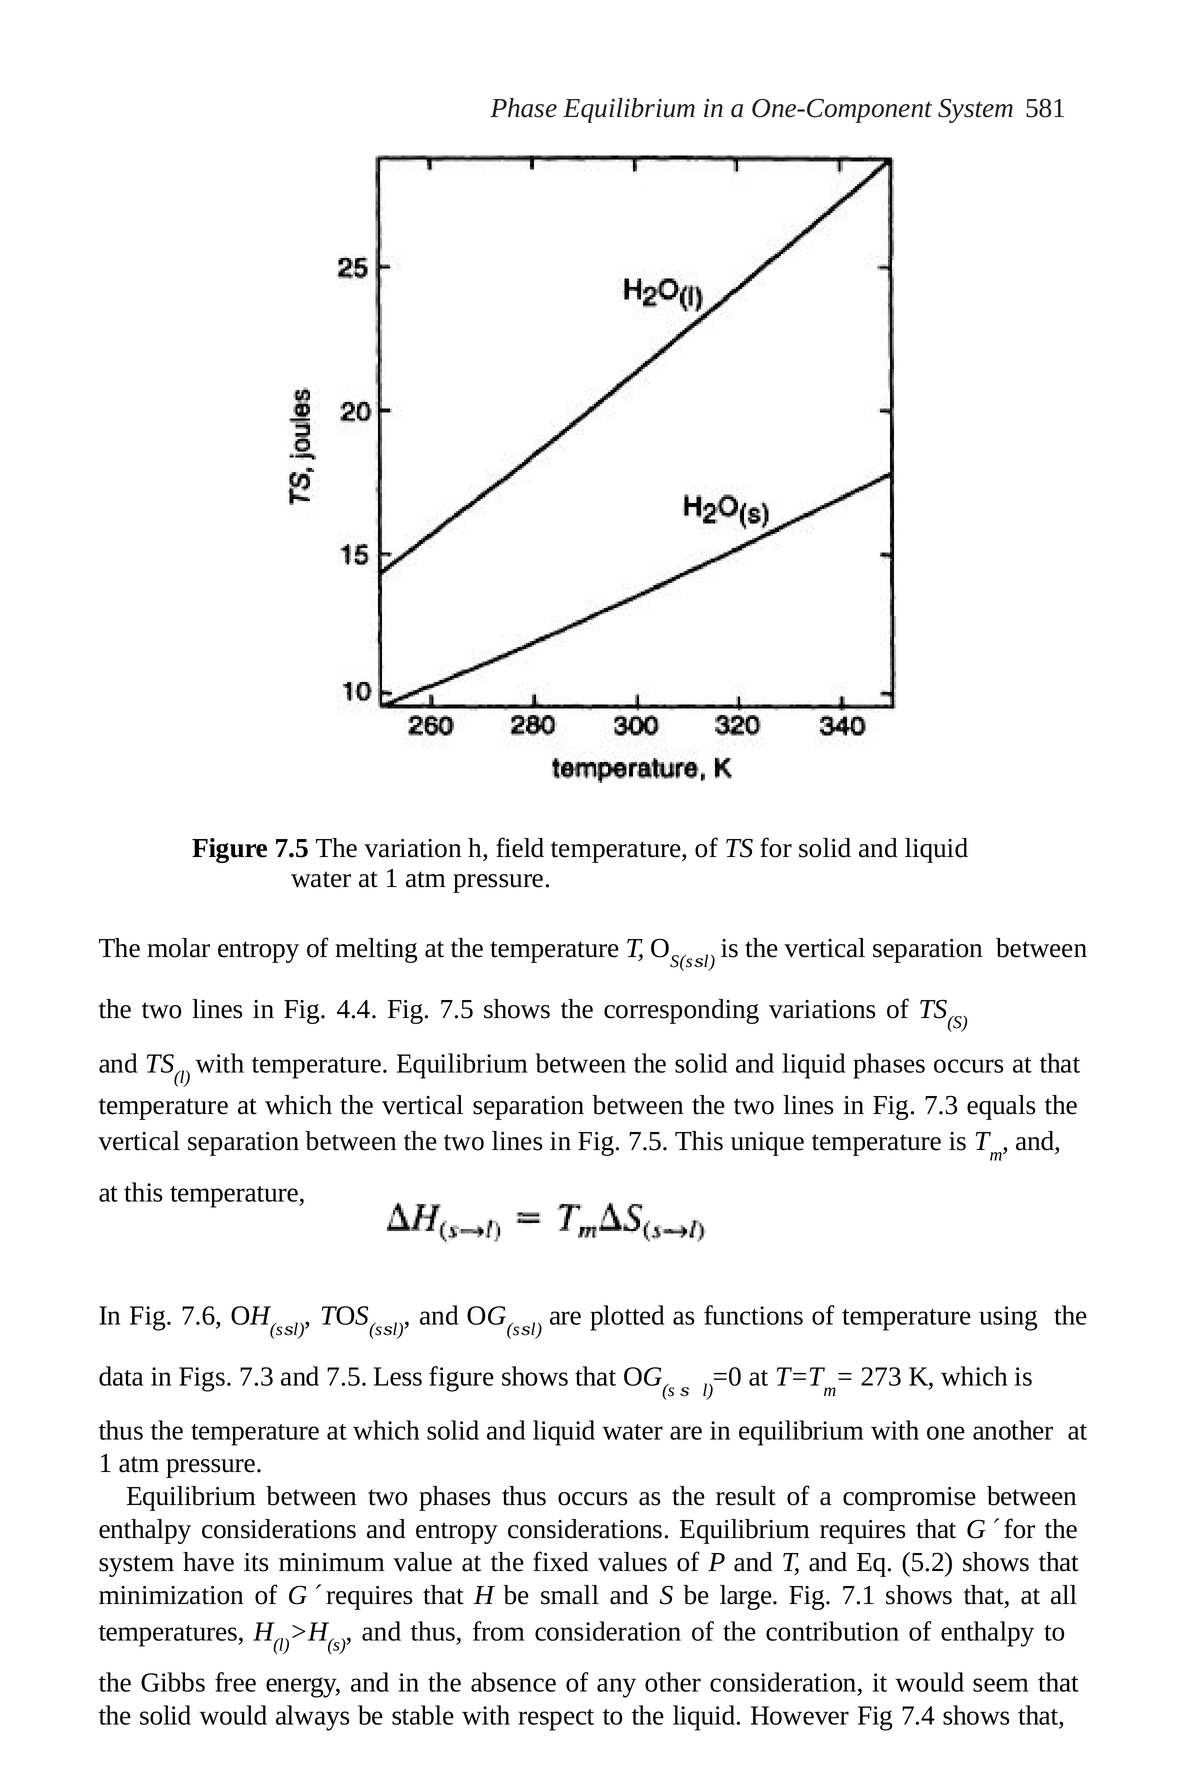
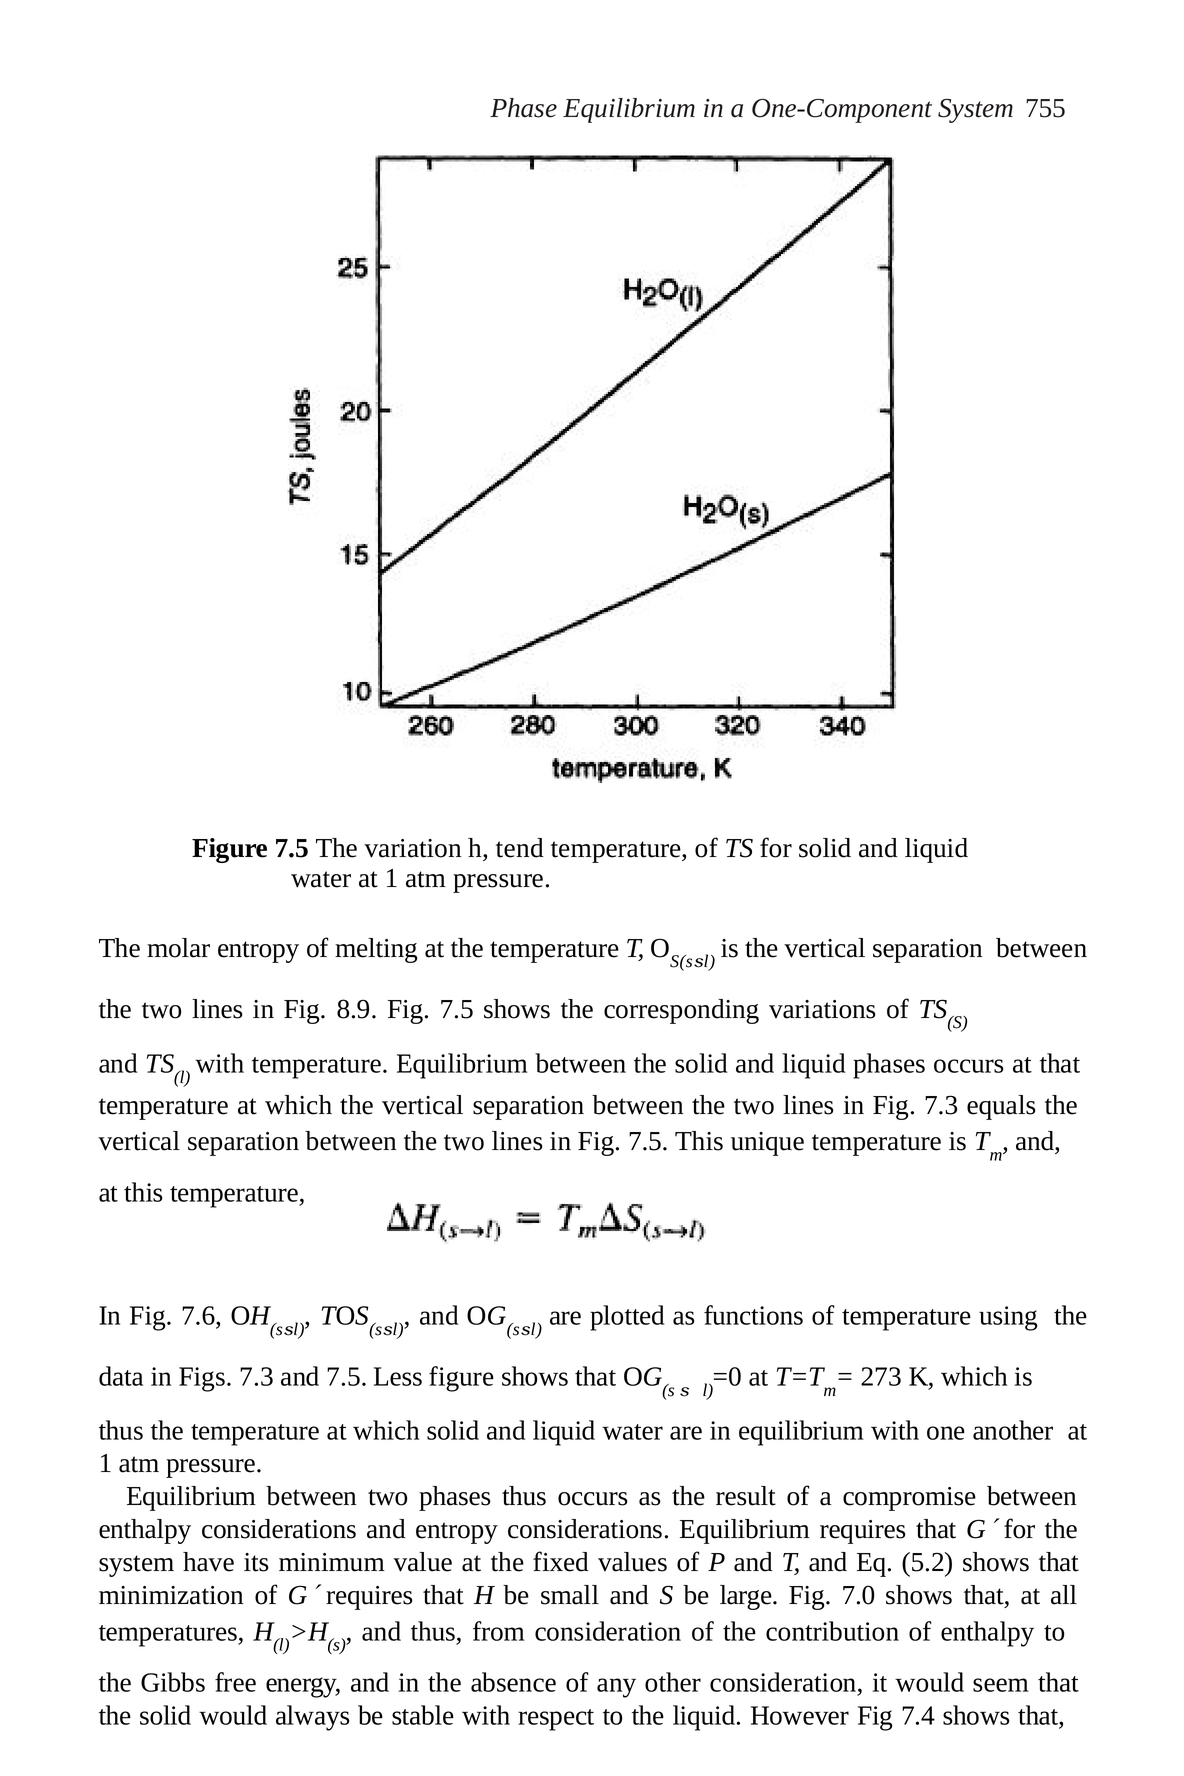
581: 581 -> 755
field: field -> tend
4.4: 4.4 -> 8.9
7.1: 7.1 -> 7.0
